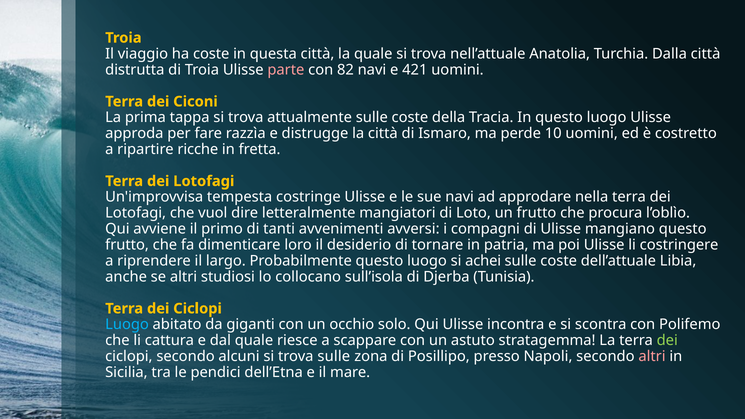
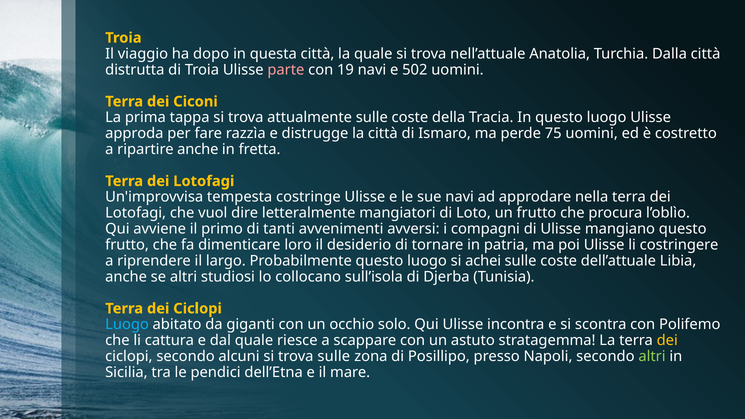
ha coste: coste -> dopo
82: 82 -> 19
421: 421 -> 502
10: 10 -> 75
ripartire ricche: ricche -> anche
dei at (667, 341) colour: light green -> yellow
altri at (652, 356) colour: pink -> light green
